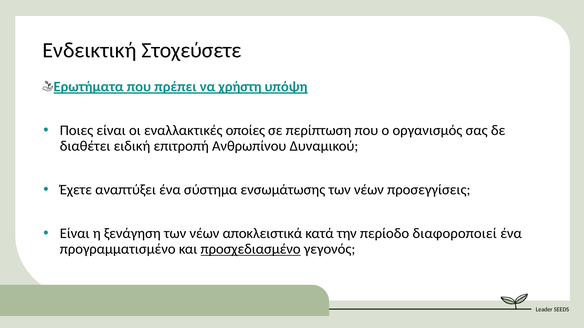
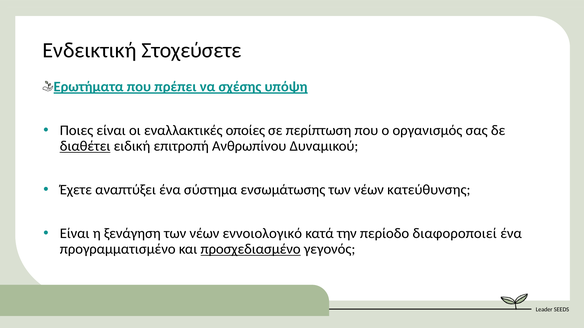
χρήστη: χρήστη -> σχέσης
διαθέτει underline: none -> present
προσεγγίσεις: προσεγγίσεις -> κατεύθυνσης
αποκλειστικά: αποκλειστικά -> εννοιολογικό
